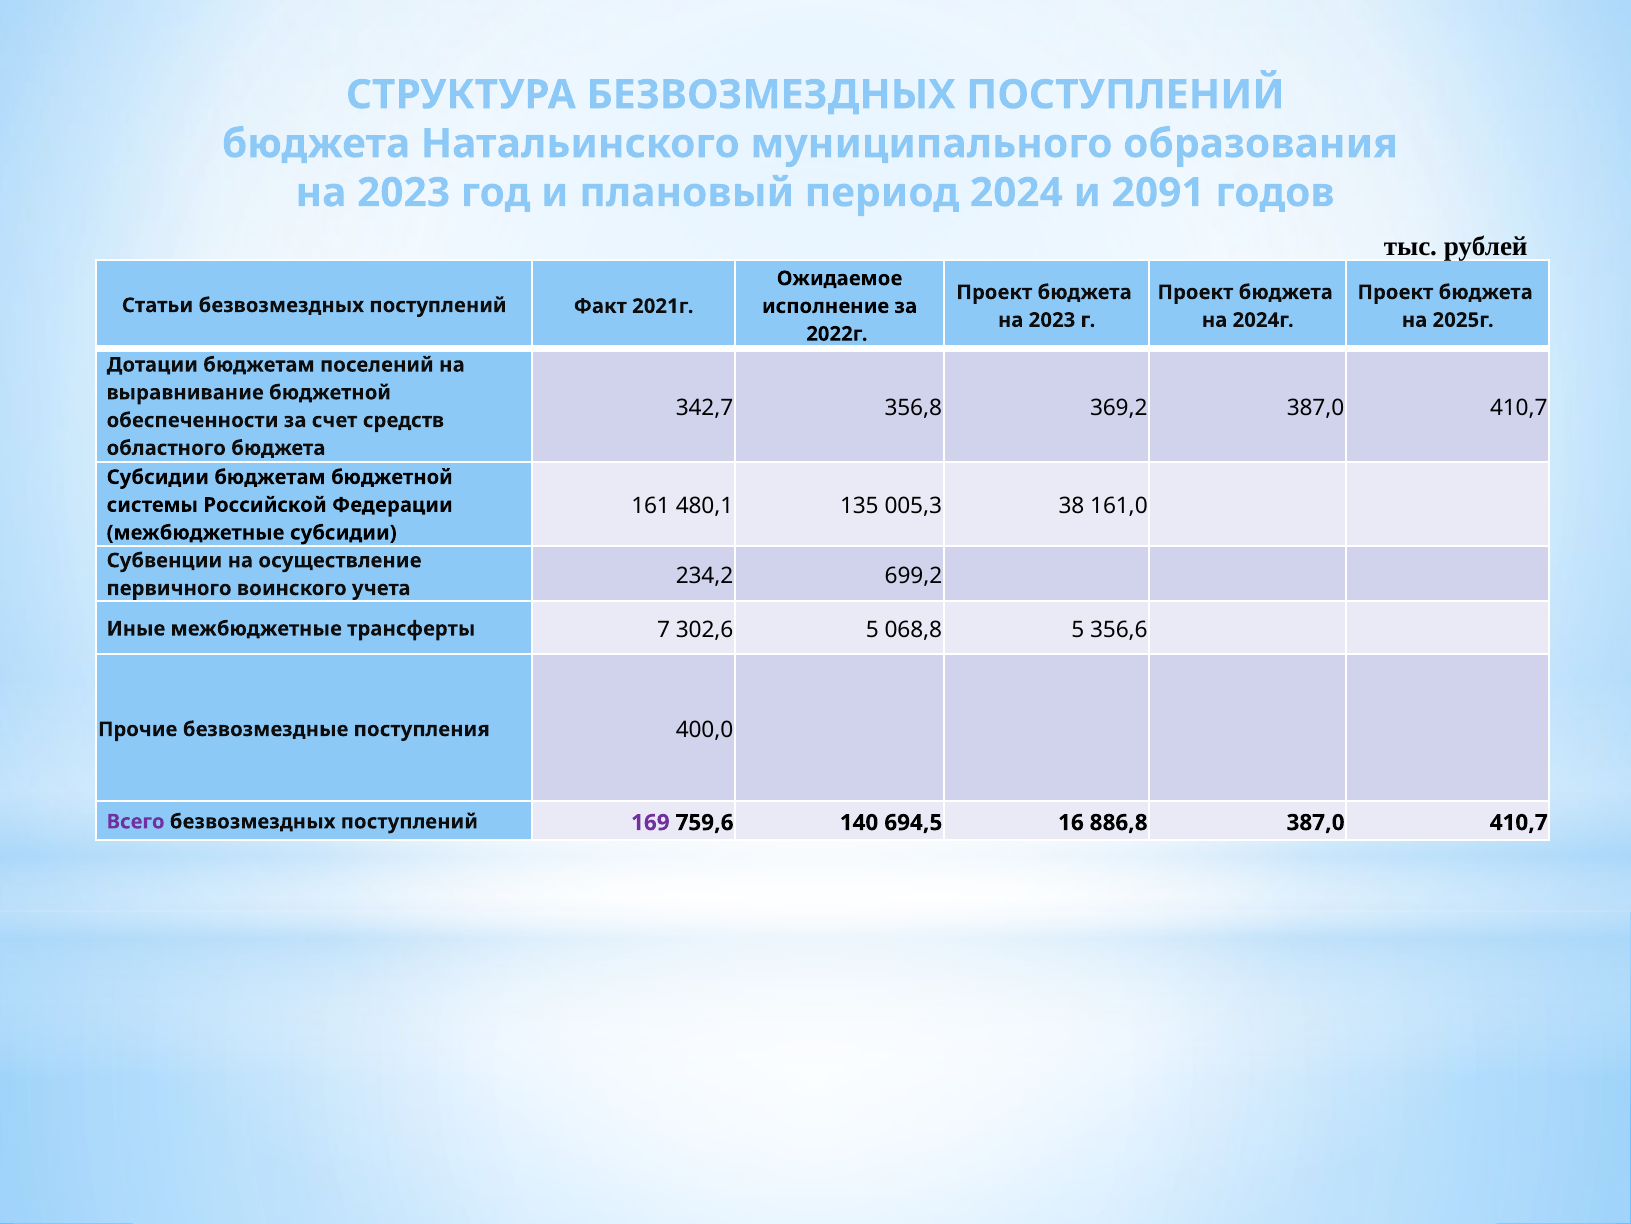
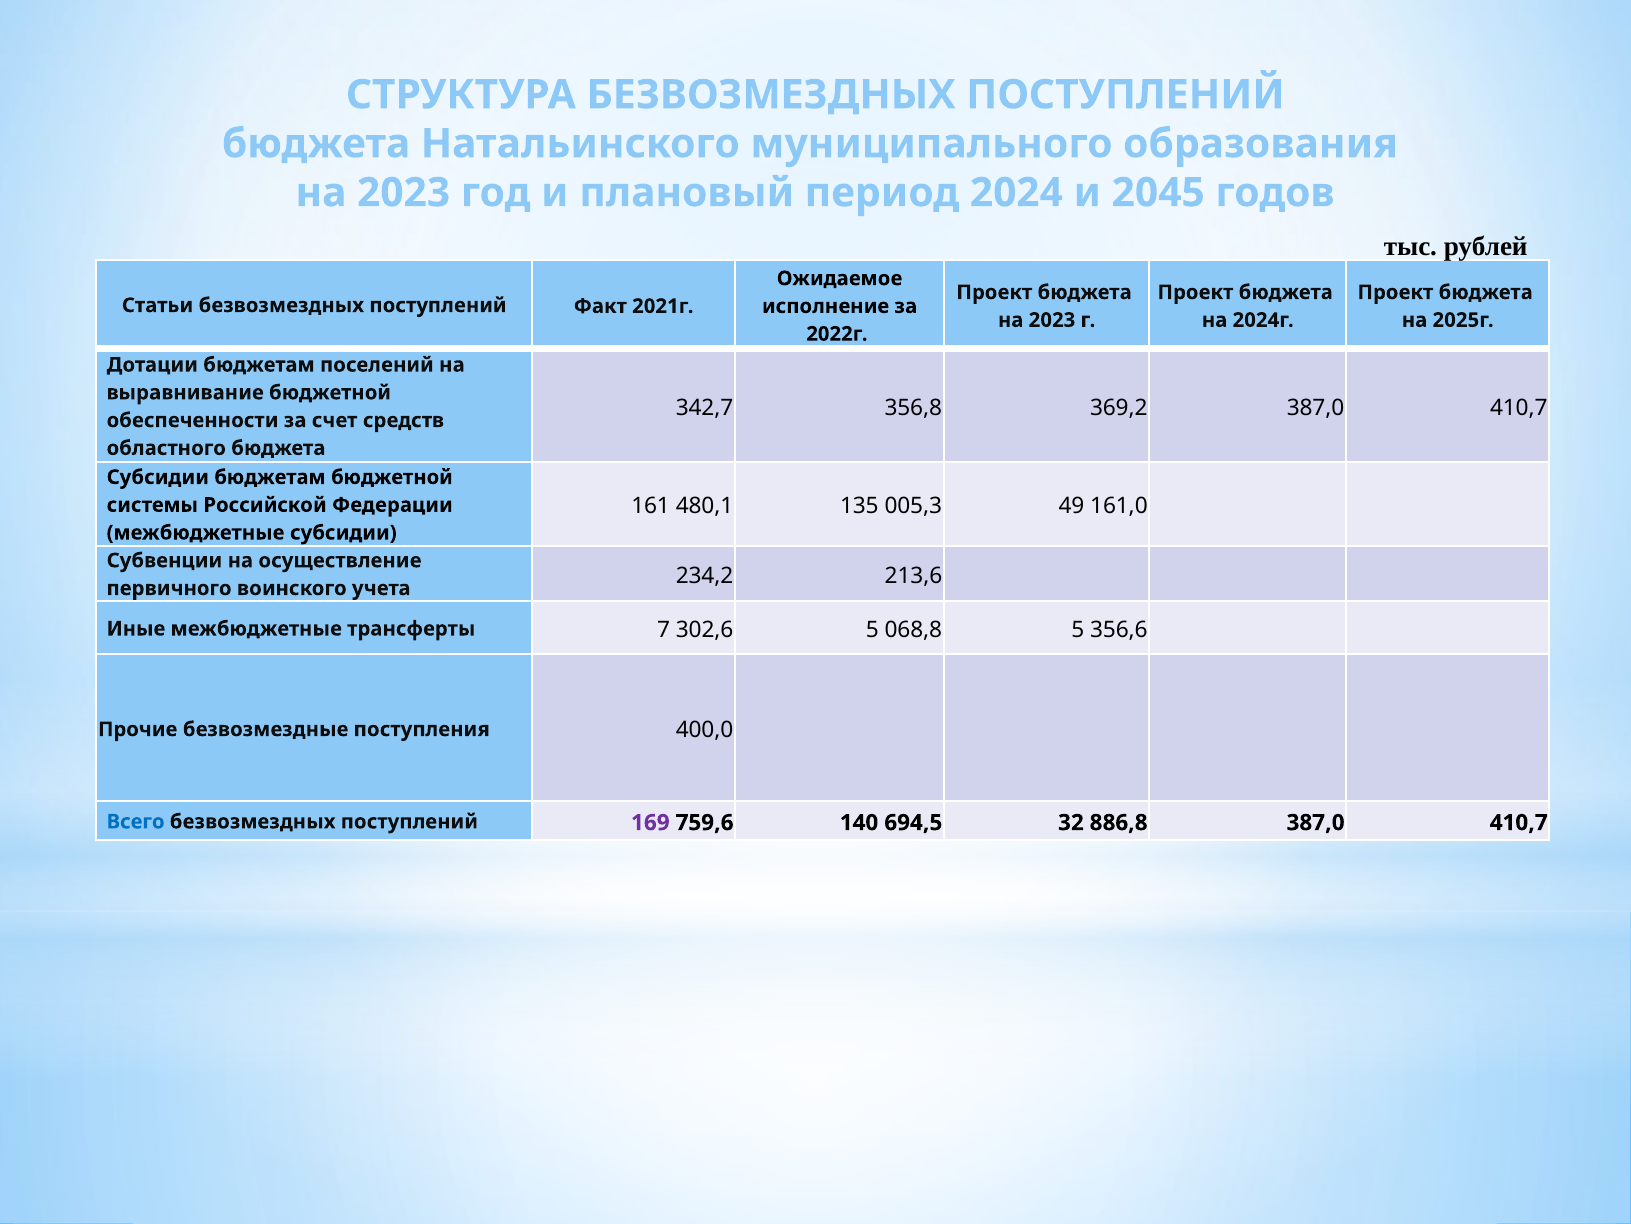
2091: 2091 -> 2045
38: 38 -> 49
699,2: 699,2 -> 213,6
Всего colour: purple -> blue
16: 16 -> 32
